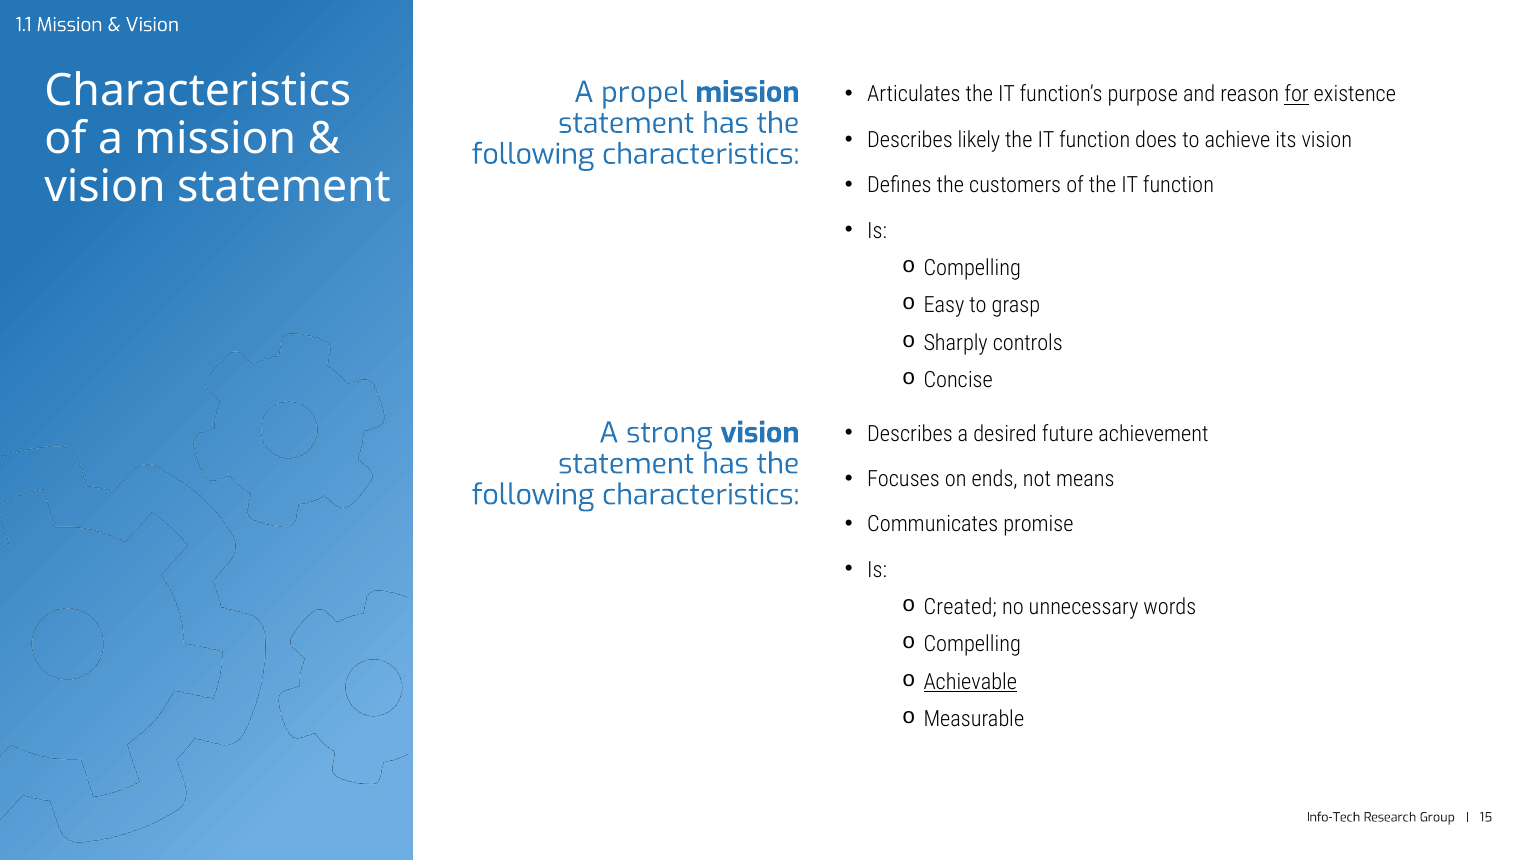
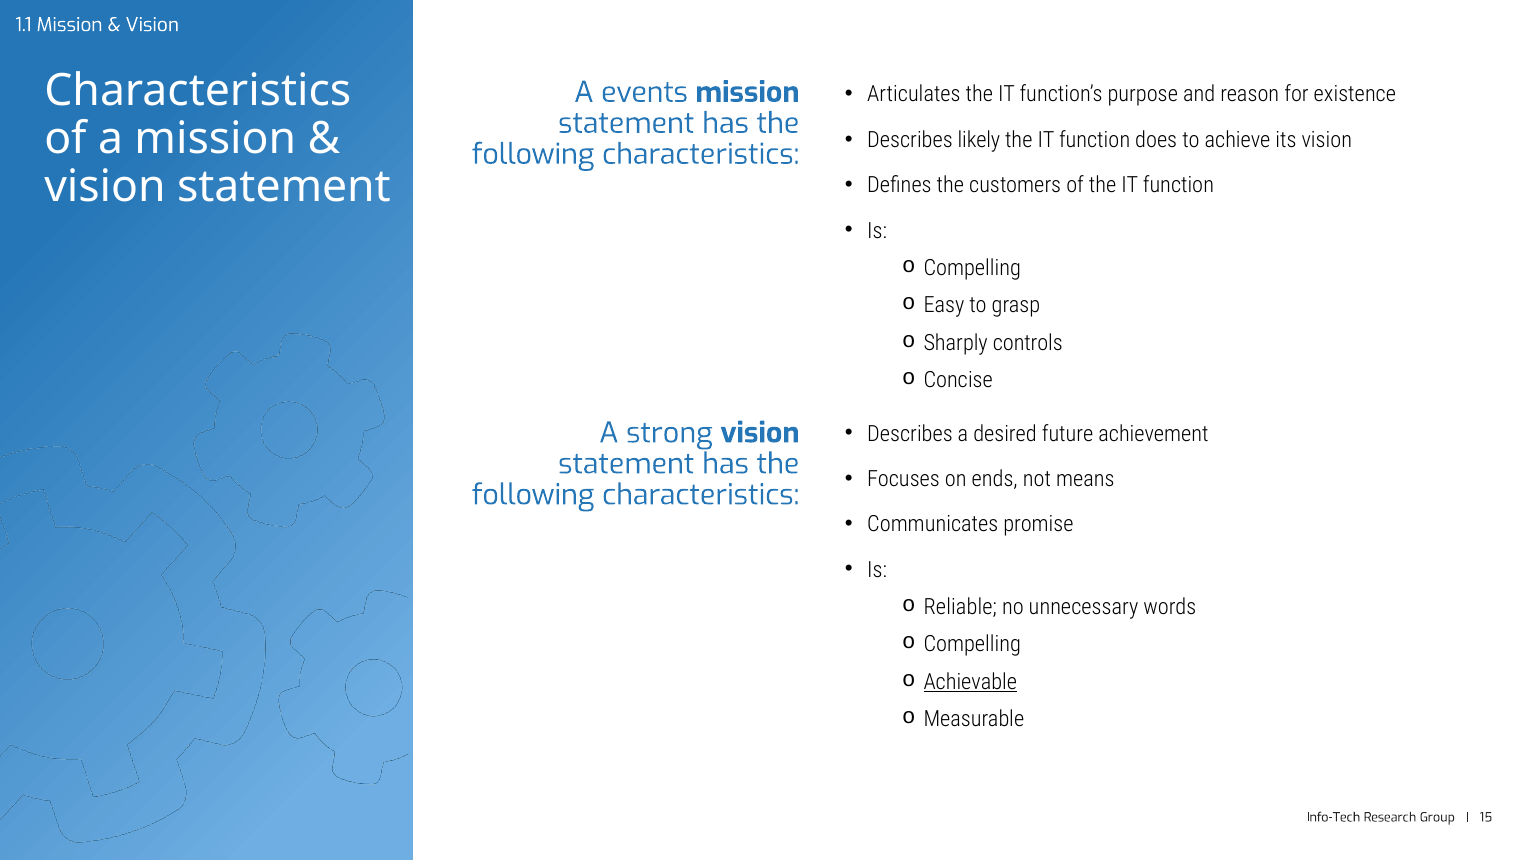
propel: propel -> events
for underline: present -> none
Created: Created -> Reliable
